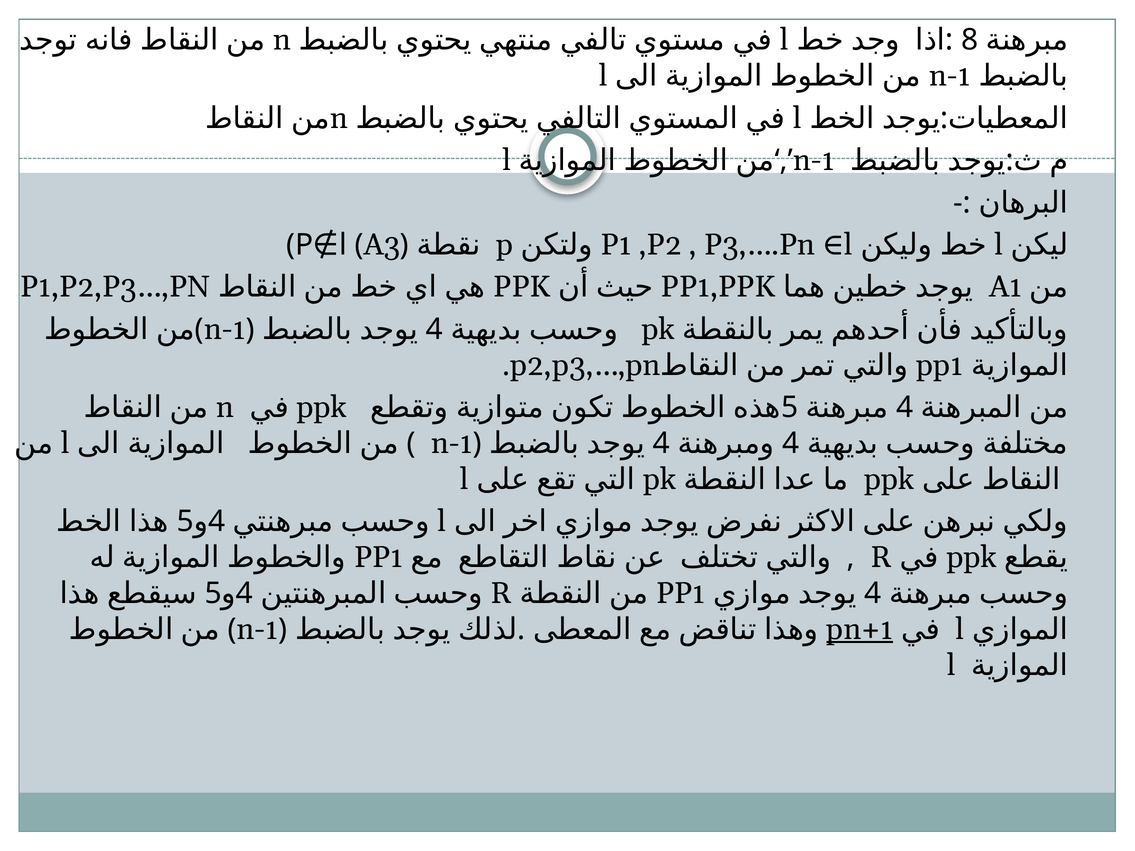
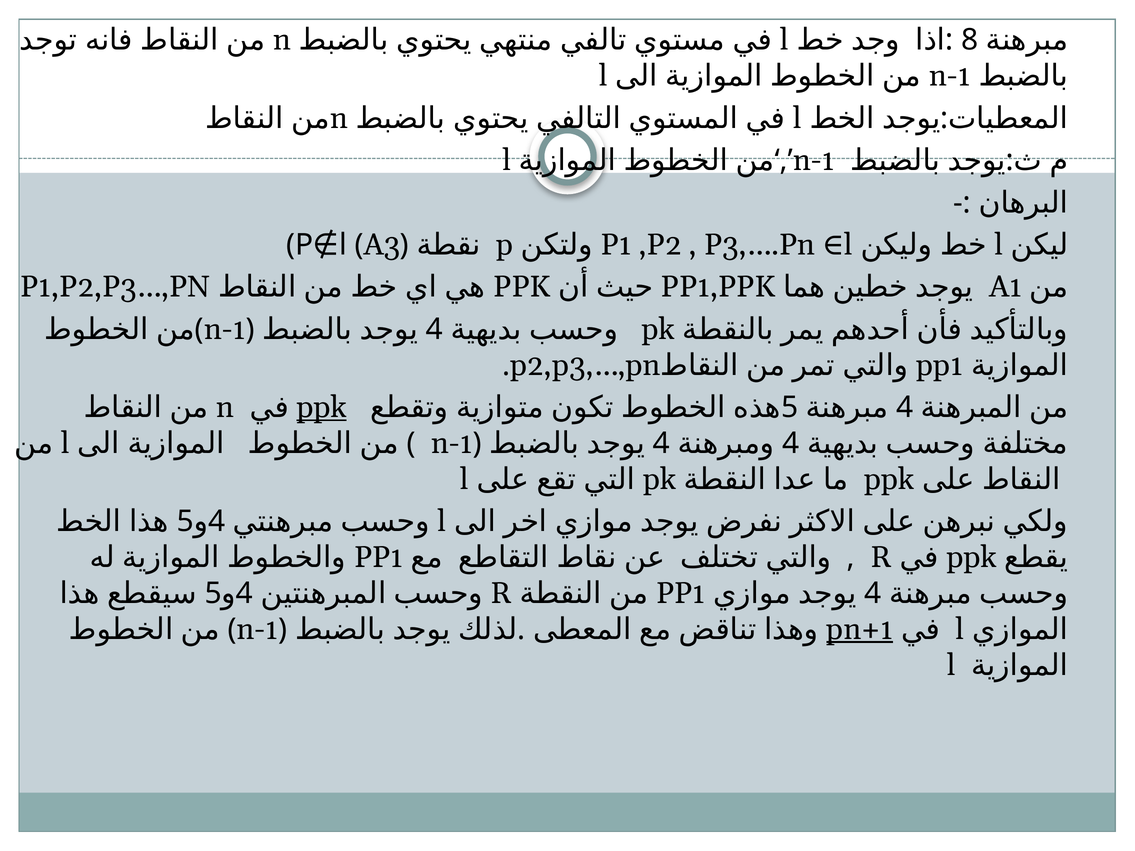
ppk at (322, 408) underline: none -> present
